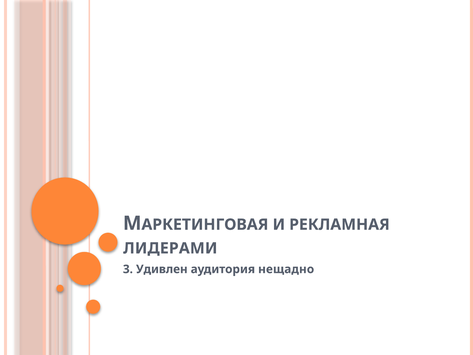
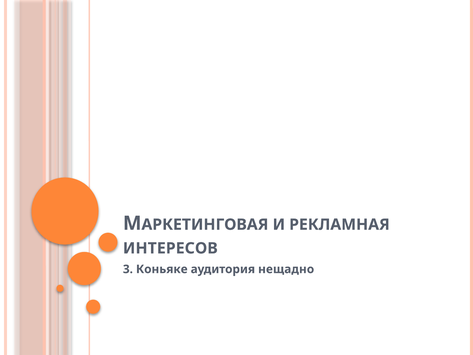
ЛИДЕРАМИ: ЛИДЕРАМИ -> ИНТЕРЕСОВ
Удивлен: Удивлен -> Коньяке
